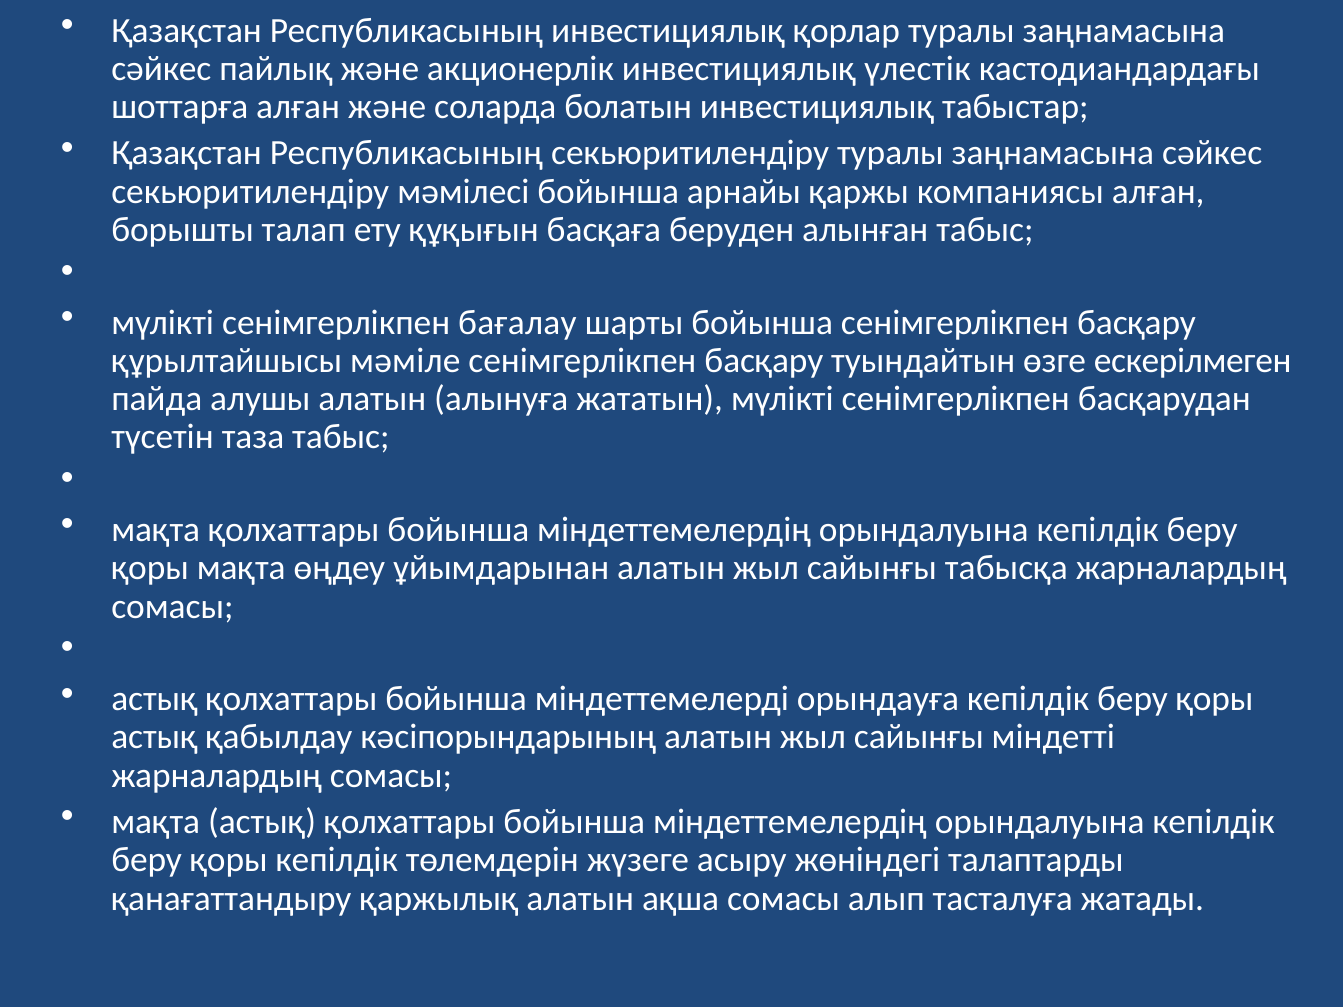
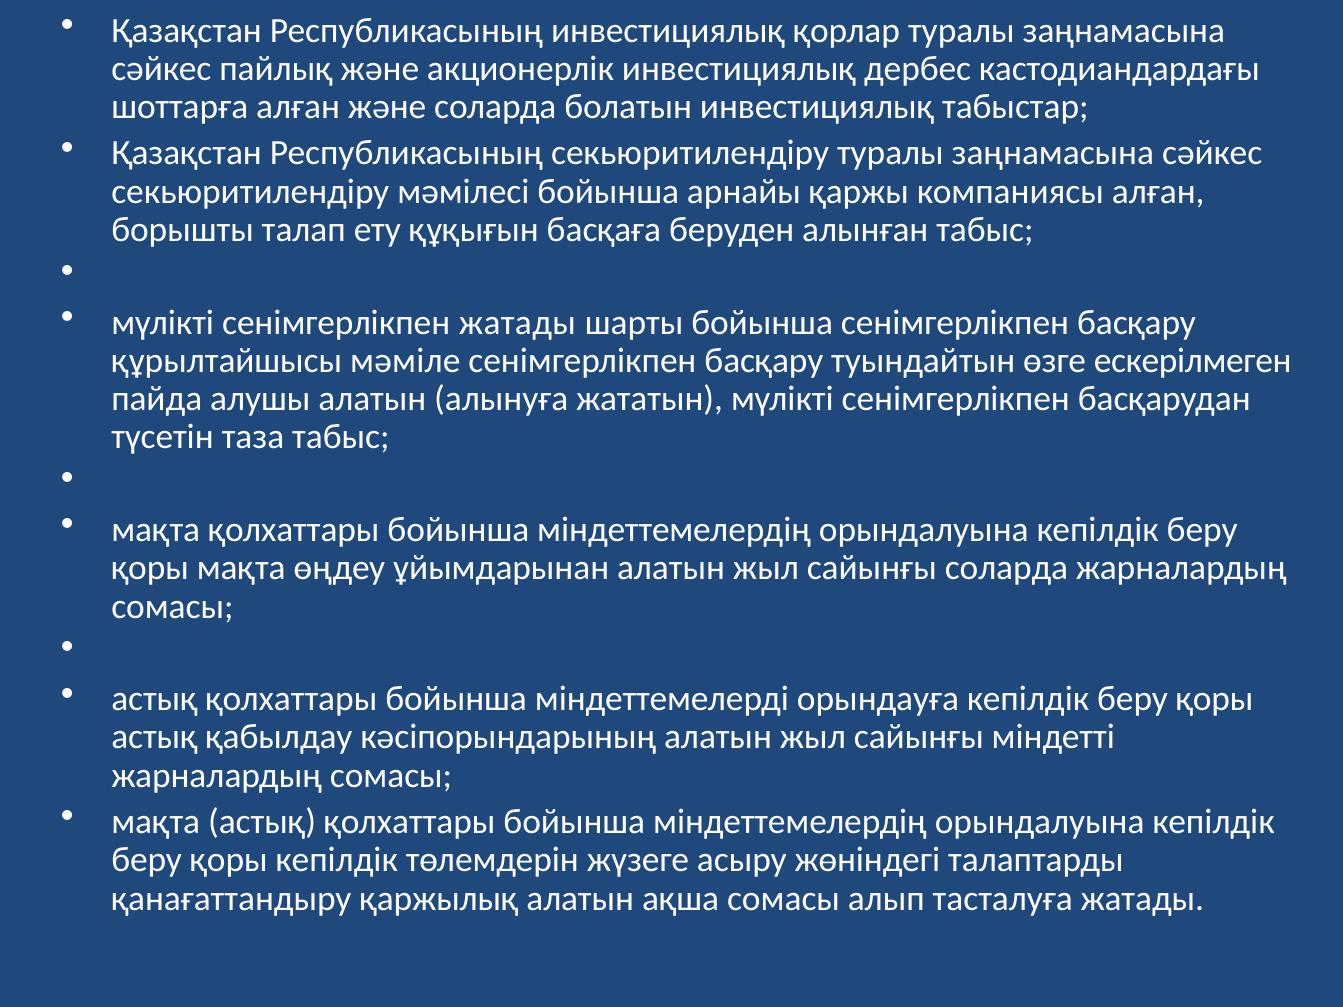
үлестік: үлестік -> дербес
сенімгерлікпен бағалау: бағалау -> жатады
сайынғы табысқа: табысқа -> соларда
